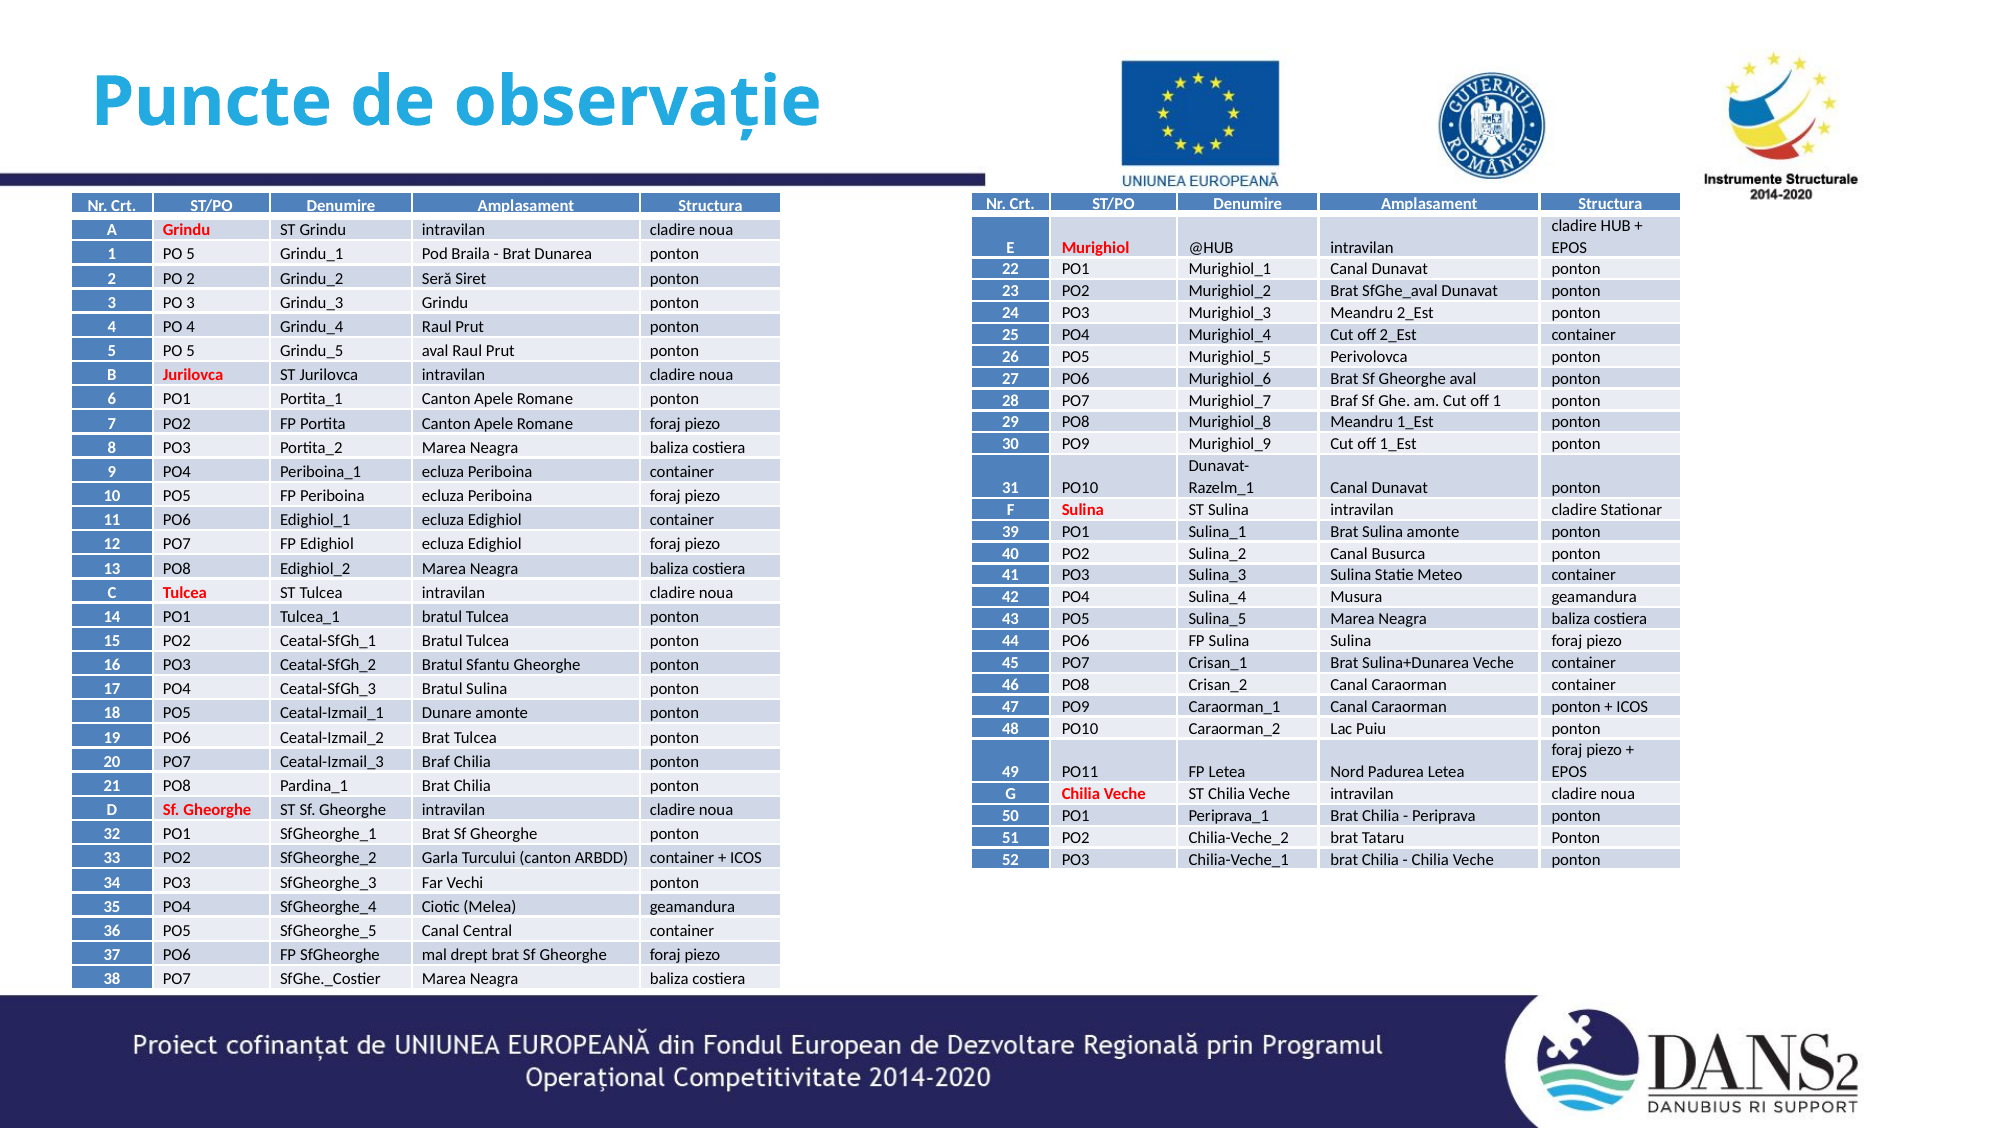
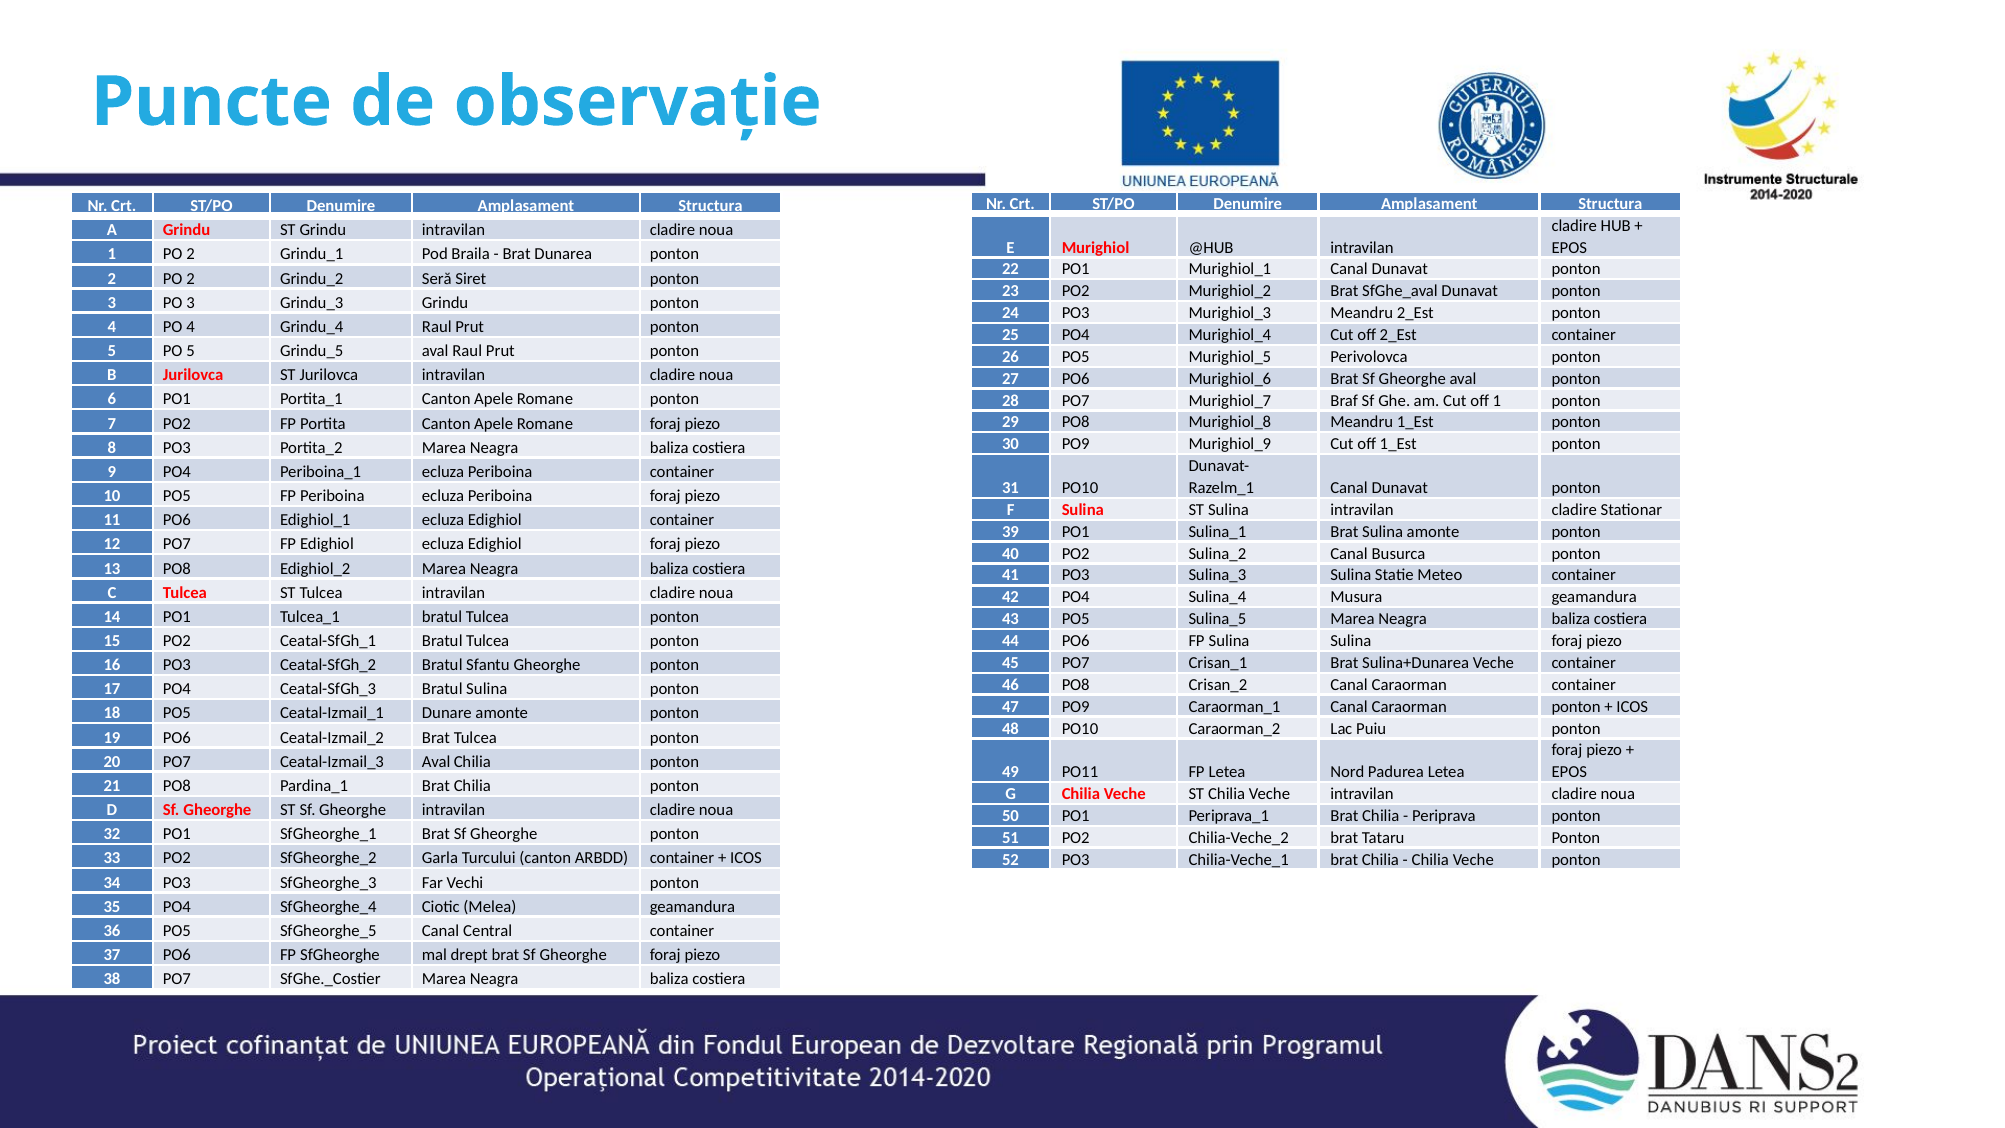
1 PO 5: 5 -> 2
Braf at (436, 762): Braf -> Aval
